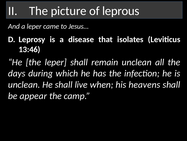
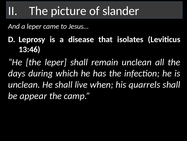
leprous: leprous -> slander
heavens: heavens -> quarrels
